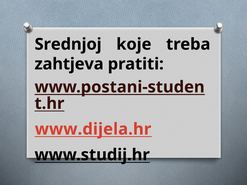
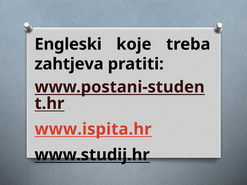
Srednjoj: Srednjoj -> Engleski
www.dijela.hr: www.dijela.hr -> www.ispita.hr
